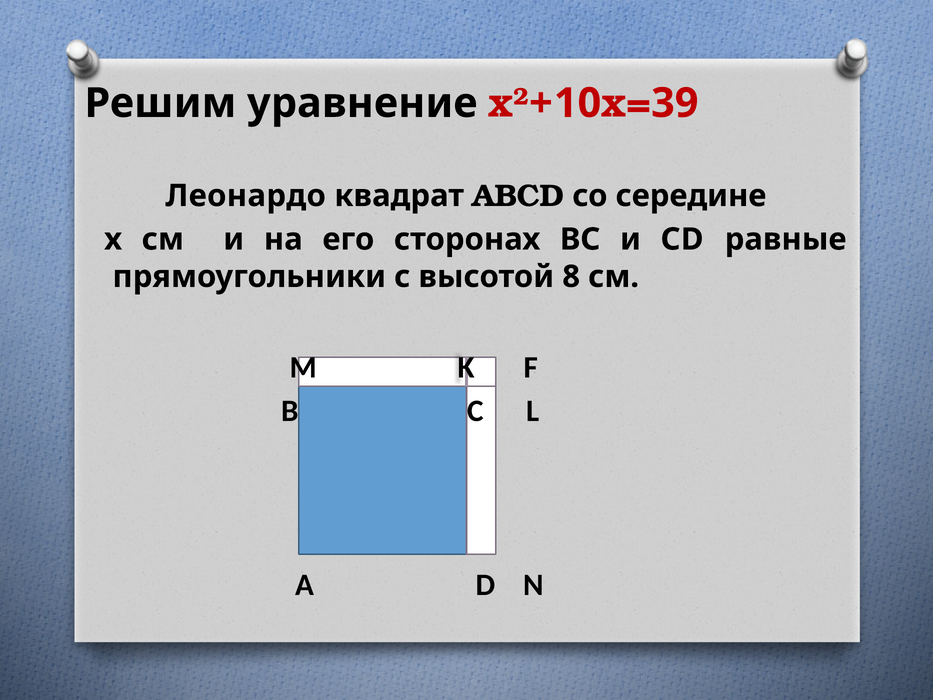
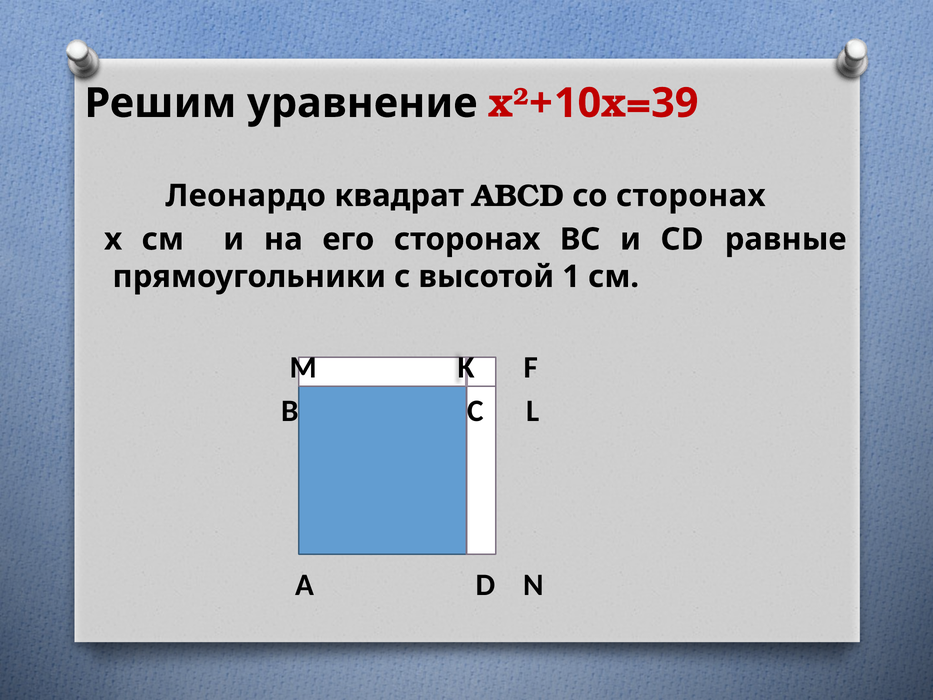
со середине: середине -> сторонах
8: 8 -> 1
